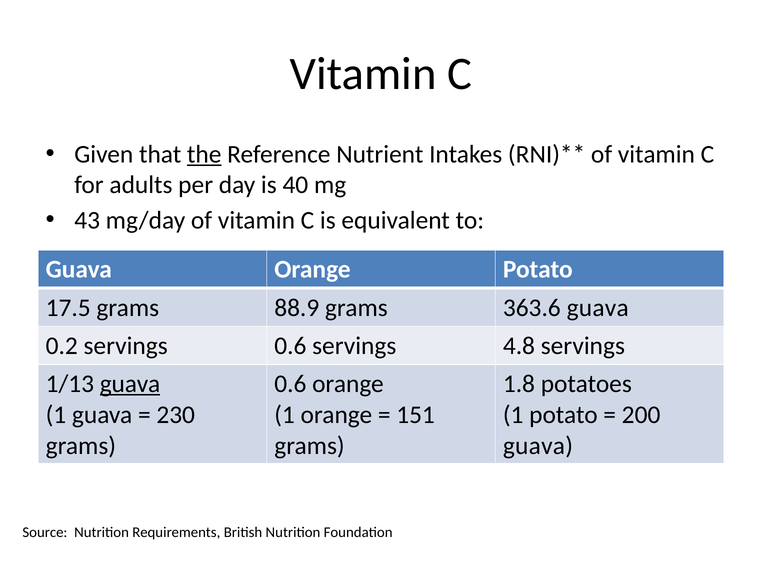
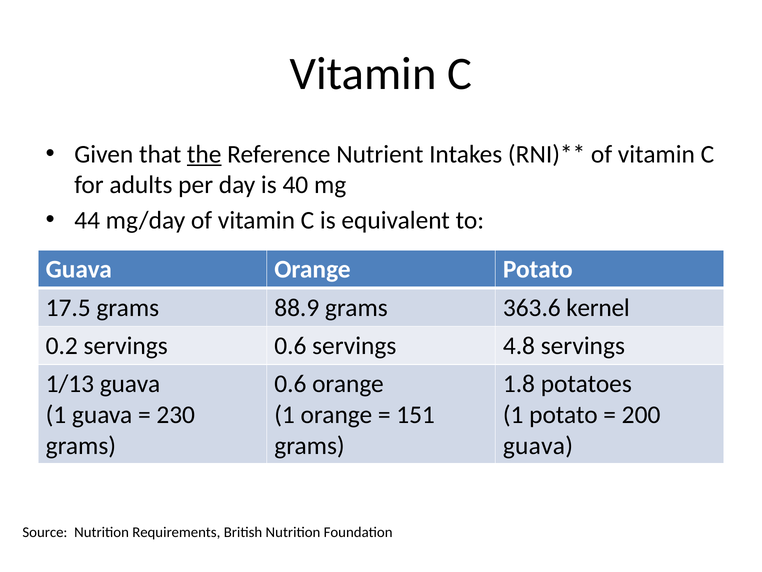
43: 43 -> 44
363.6 guava: guava -> kernel
guava at (130, 384) underline: present -> none
